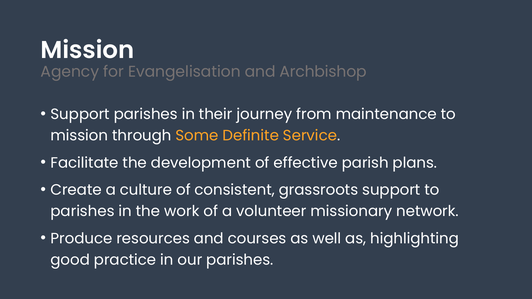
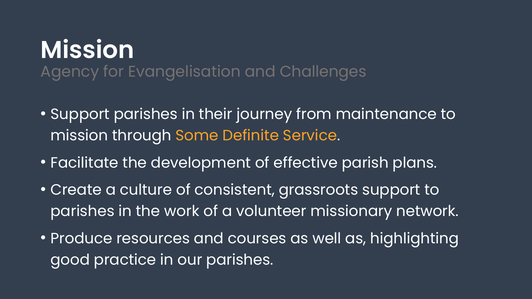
Archbishop: Archbishop -> Challenges
